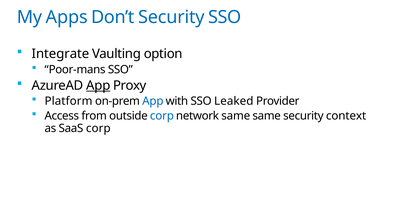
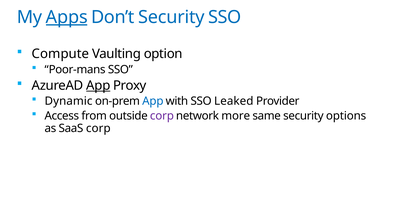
Apps underline: none -> present
Integrate: Integrate -> Compute
Platform: Platform -> Dynamic
corp at (162, 116) colour: blue -> purple
network same: same -> more
context: context -> options
